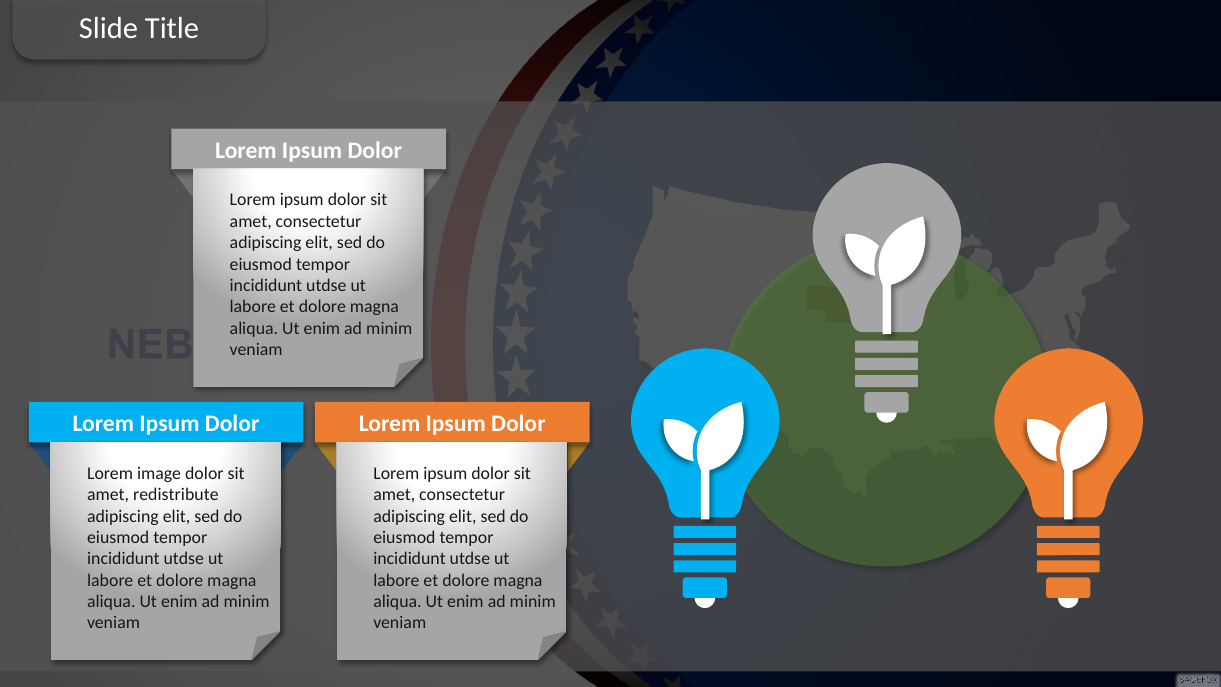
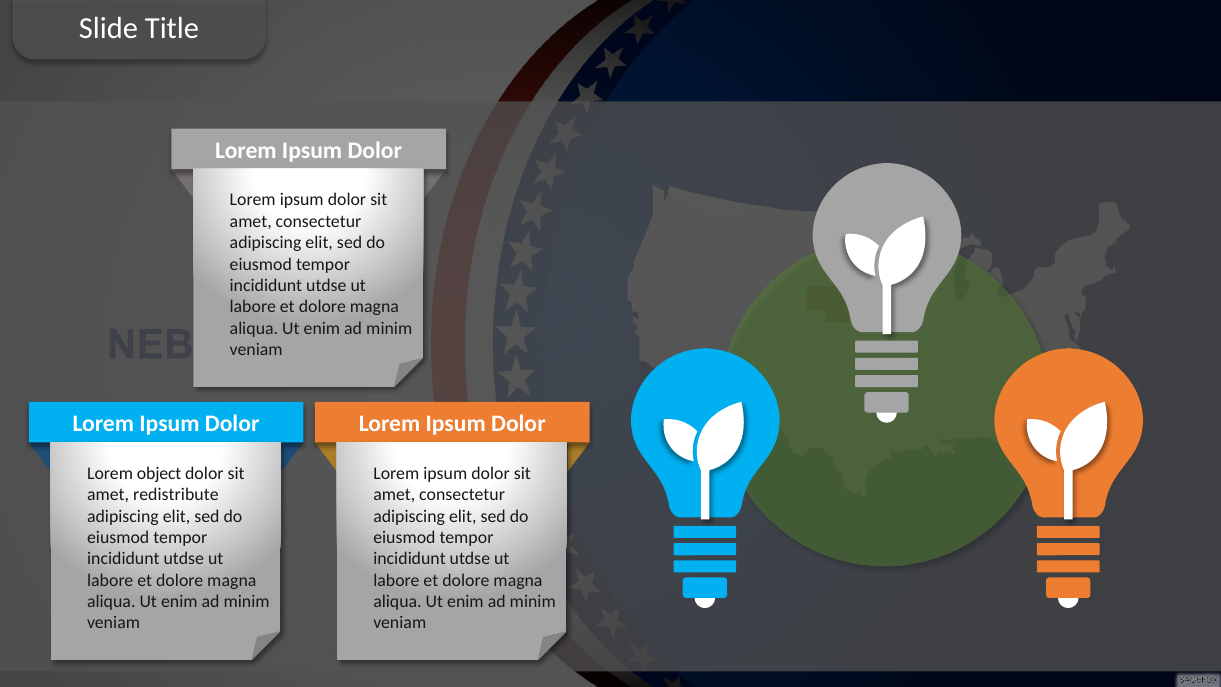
image: image -> object
